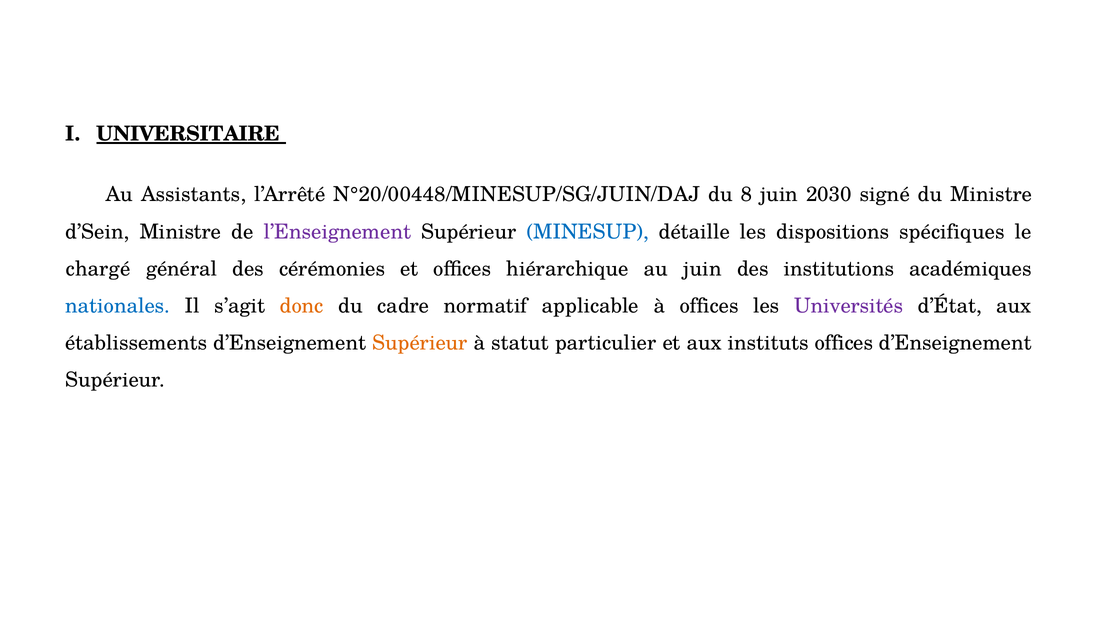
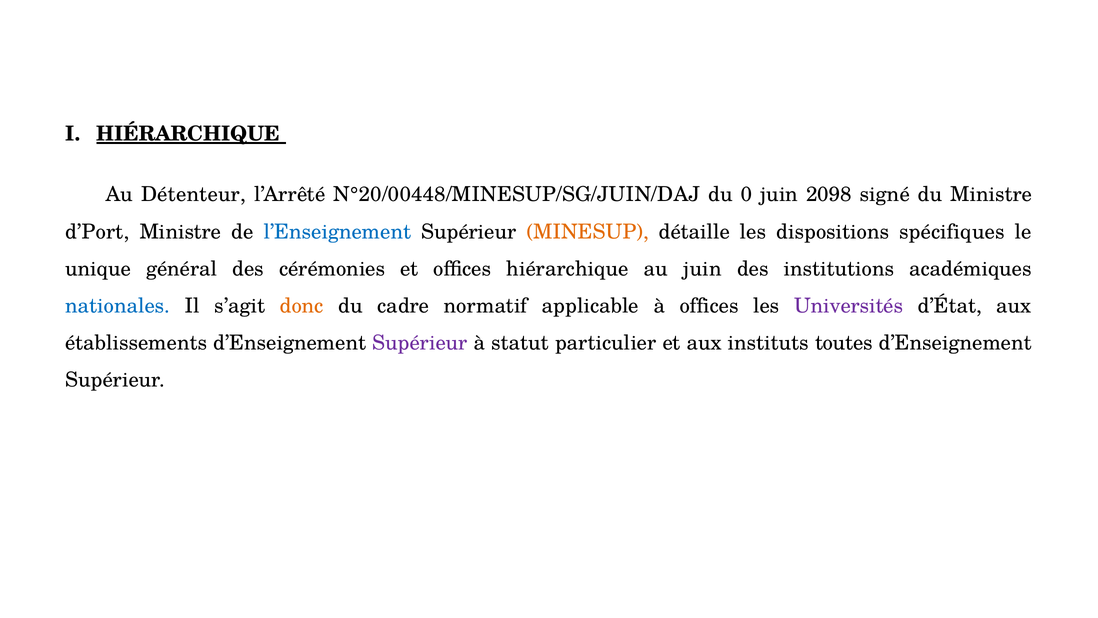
UNIVERSITAIRE at (188, 134): UNIVERSITAIRE -> HIÉRARCHIQUE
Assistants: Assistants -> Détenteur
8: 8 -> 0
2030: 2030 -> 2098
d’Sein: d’Sein -> d’Port
l’Enseignement colour: purple -> blue
MINESUP colour: blue -> orange
chargé: chargé -> unique
Supérieur at (420, 343) colour: orange -> purple
instituts offices: offices -> toutes
